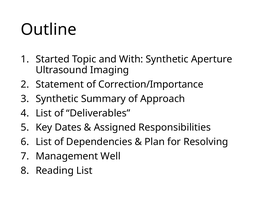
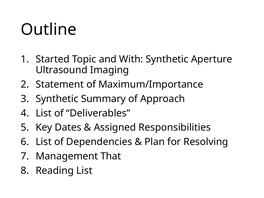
Correction/Importance: Correction/Importance -> Maximum/Importance
Well: Well -> That
